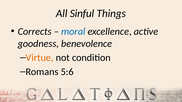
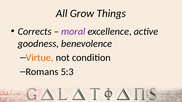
Sinful: Sinful -> Grow
moral colour: blue -> purple
5:6: 5:6 -> 5:3
